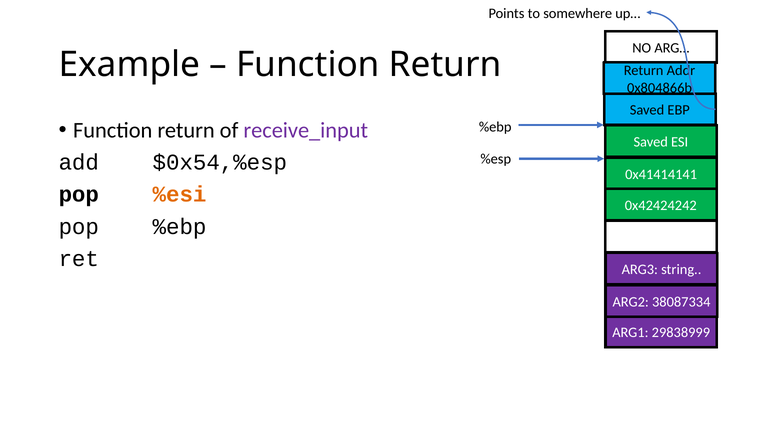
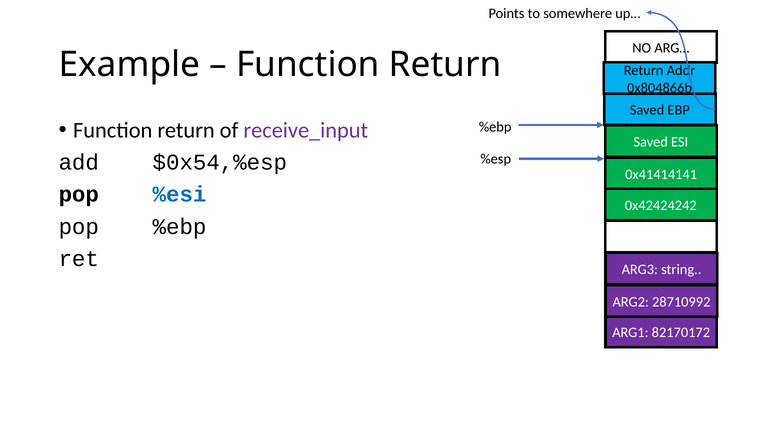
%esi colour: orange -> blue
38087334: 38087334 -> 28710992
29838999: 29838999 -> 82170172
